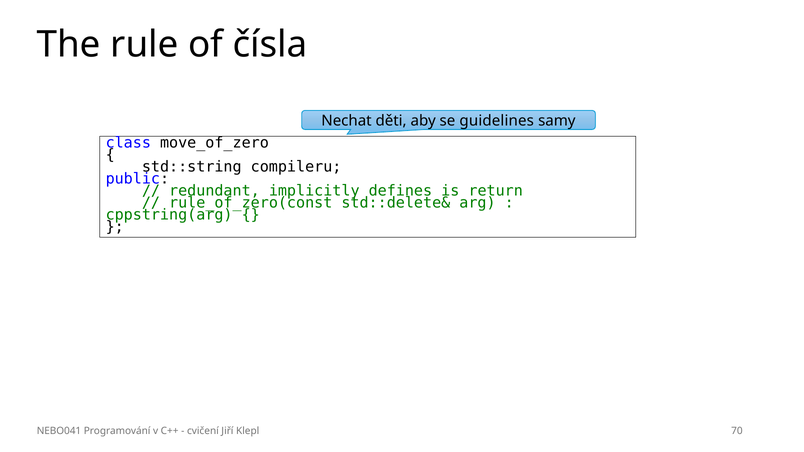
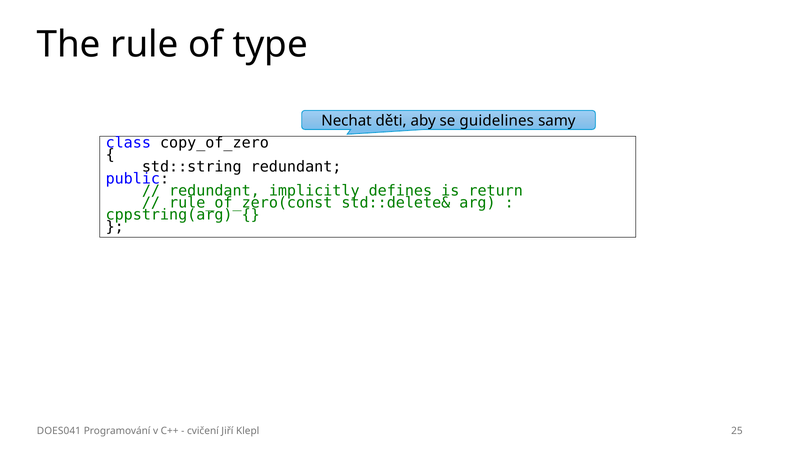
čísla: čísla -> type
move_of_zero: move_of_zero -> copy_of_zero
std::string compileru: compileru -> redundant
NEBO041: NEBO041 -> DOES041
70: 70 -> 25
